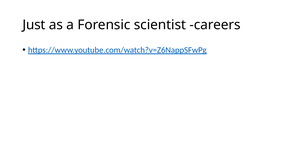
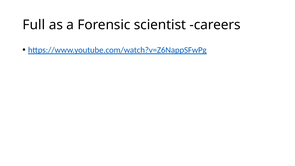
Just: Just -> Full
